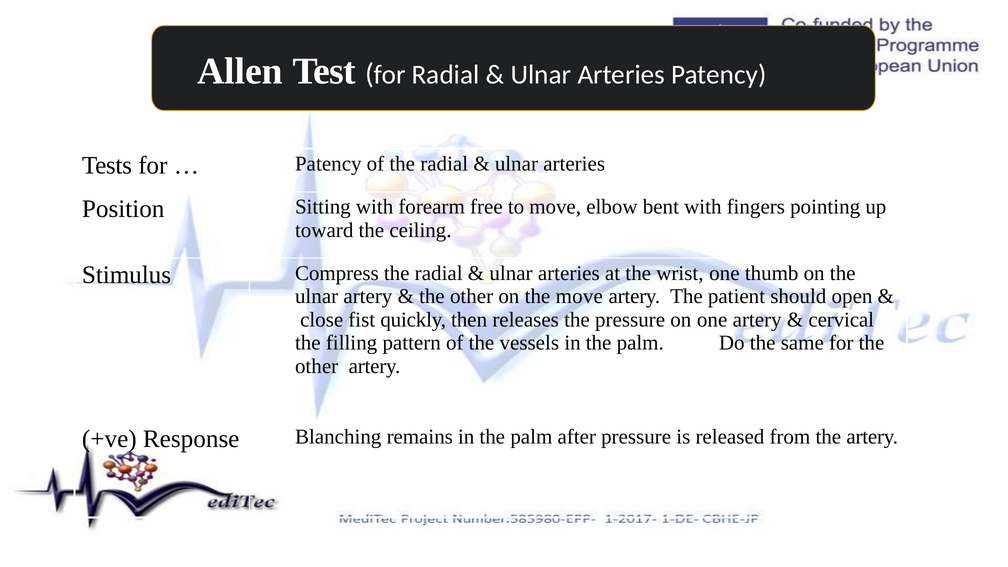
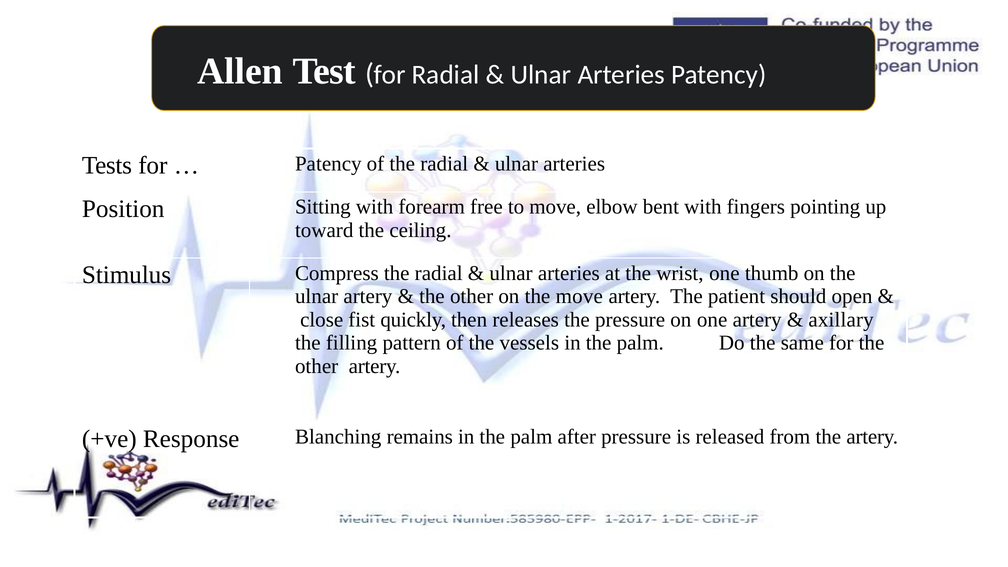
cervical: cervical -> axillary
